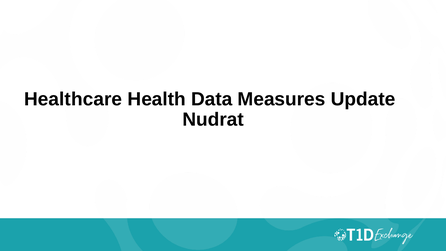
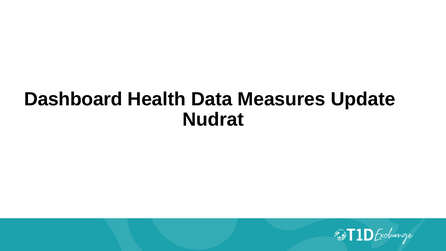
Healthcare: Healthcare -> Dashboard
